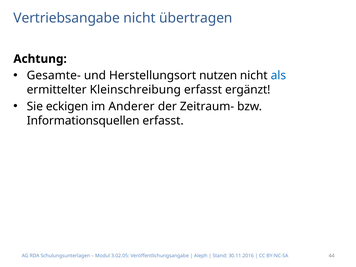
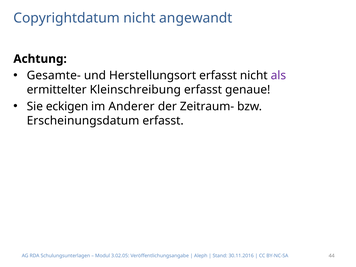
Vertriebsangabe: Vertriebsangabe -> Copyrightdatum
übertragen: übertragen -> angewandt
Herstellungsort nutzen: nutzen -> erfasst
als colour: blue -> purple
ergänzt: ergänzt -> genaue
Informationsquellen: Informationsquellen -> Erscheinungsdatum
